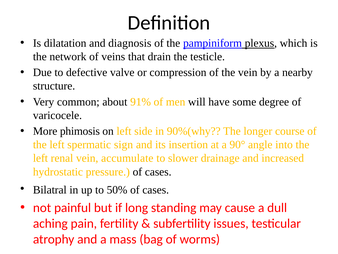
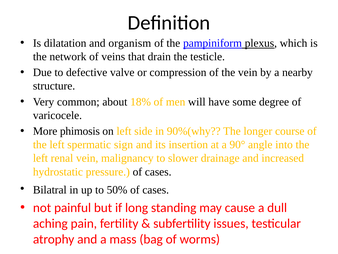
diagnosis: diagnosis -> organism
91%: 91% -> 18%
accumulate: accumulate -> malignancy
